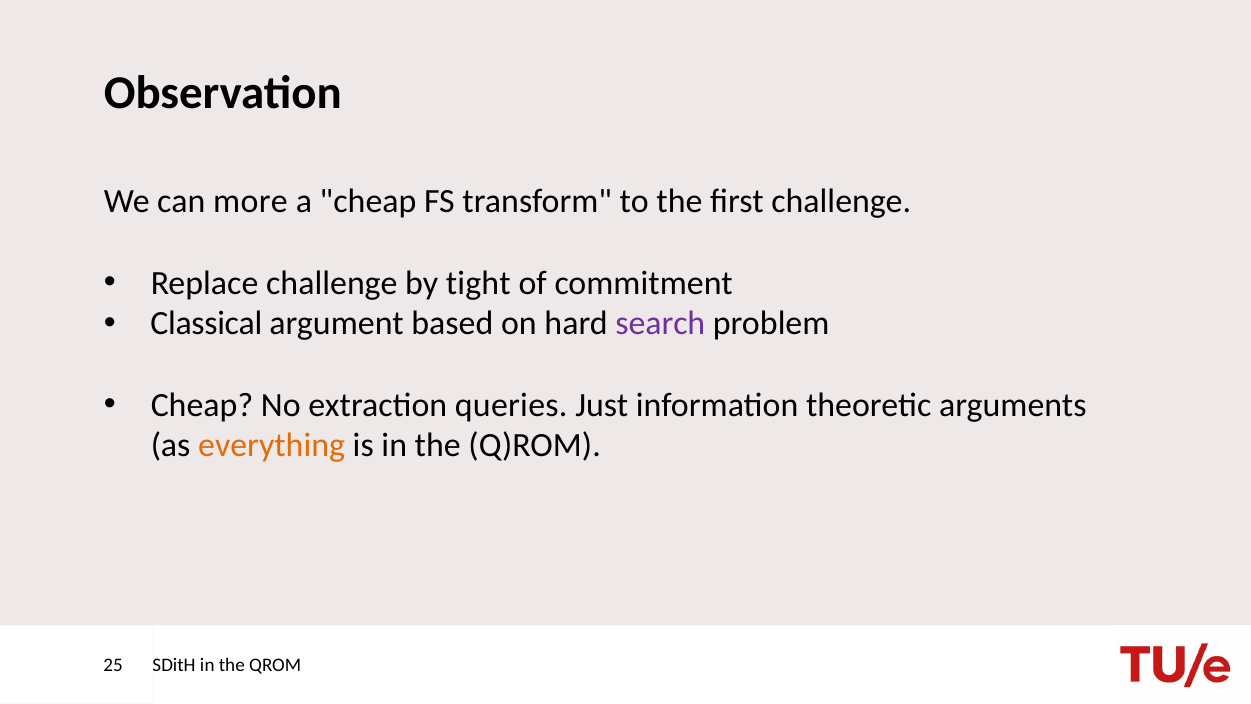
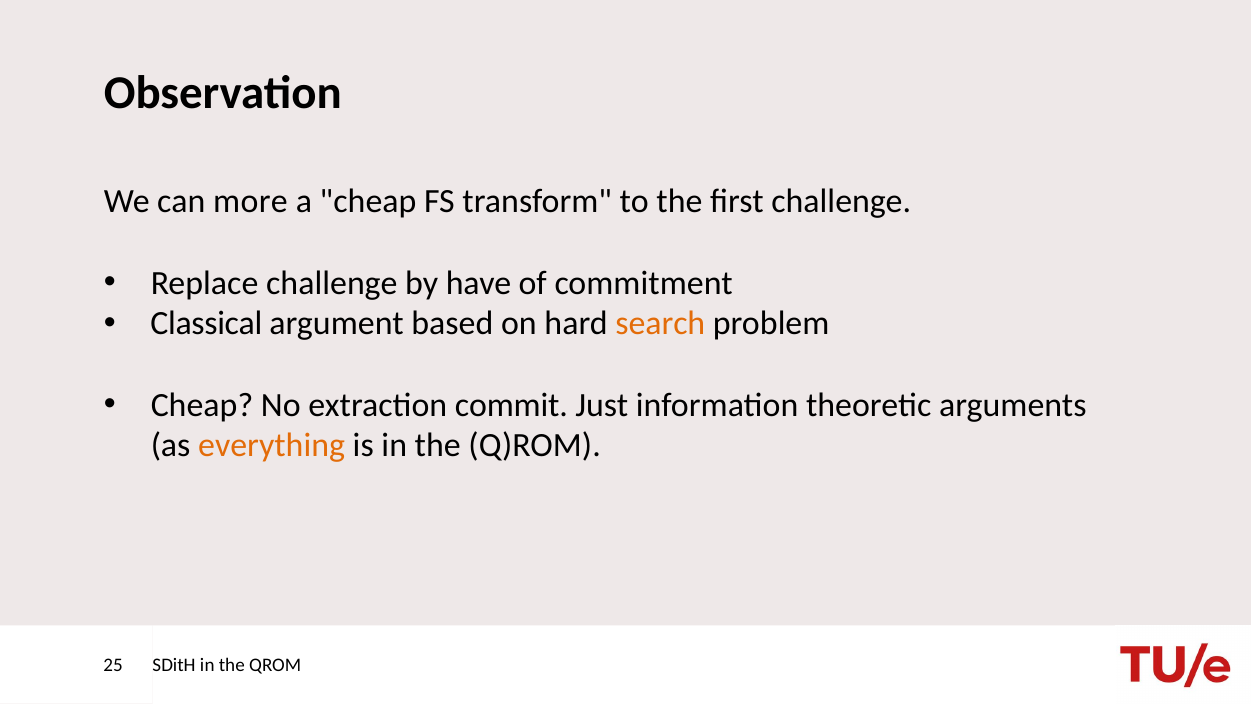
tight: tight -> have
search colour: purple -> orange
queries: queries -> commit
